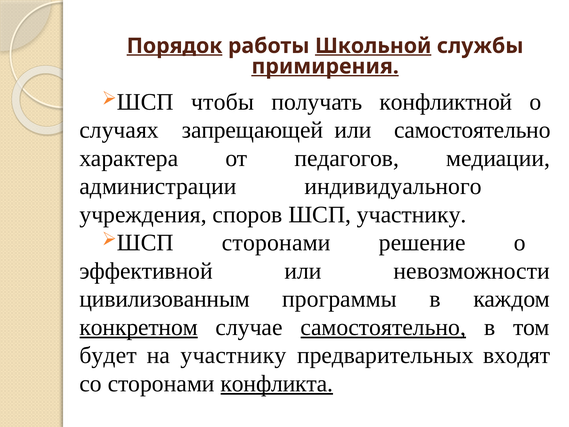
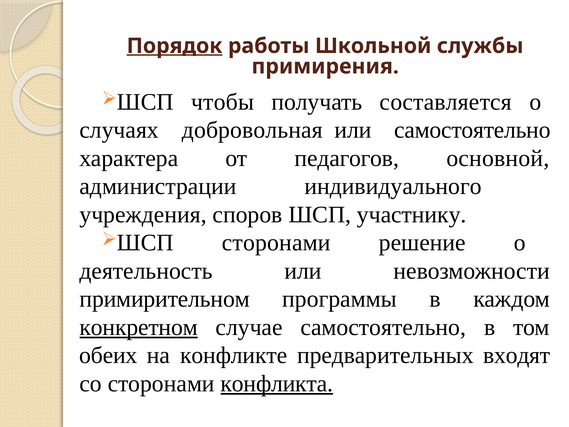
Школьной underline: present -> none
примирения underline: present -> none
конфликтной: конфликтной -> составляется
запрещающей: запрещающей -> добровольная
медиации: медиации -> основной
эффективной: эффективной -> деятельность
цивилизованным: цивилизованным -> примирительном
самостоятельно at (383, 327) underline: present -> none
будет: будет -> обеих
на участнику: участнику -> конфликте
